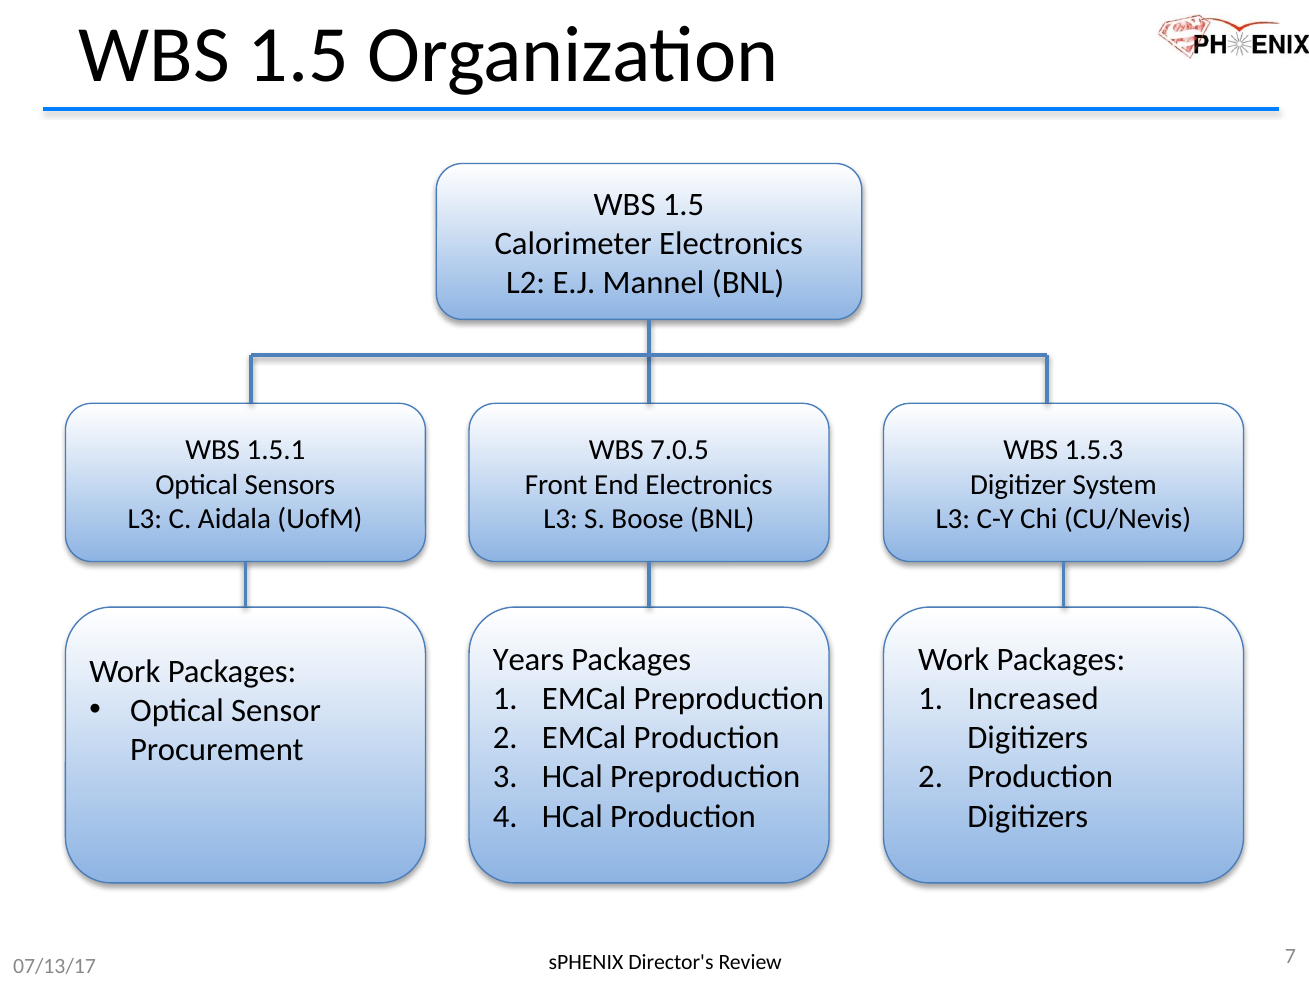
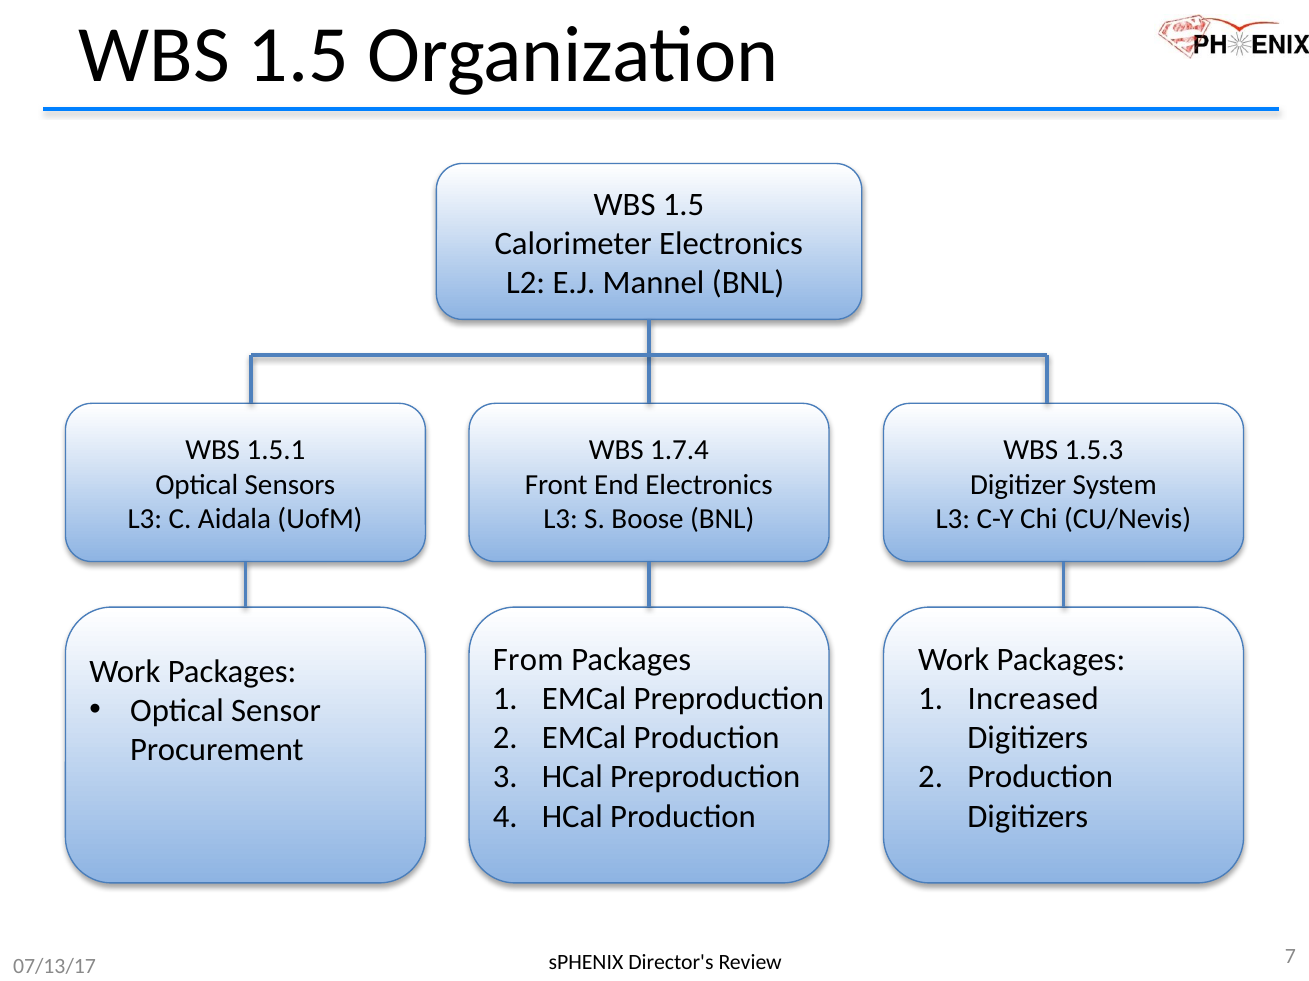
7.0.5: 7.0.5 -> 1.7.4
Years: Years -> From
